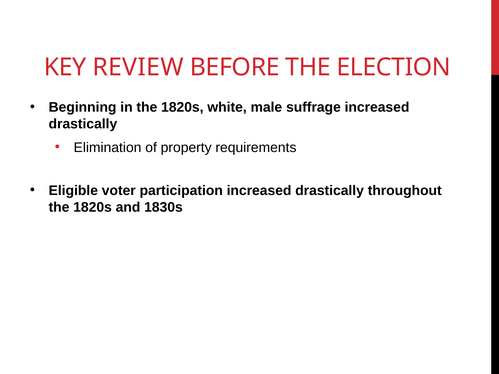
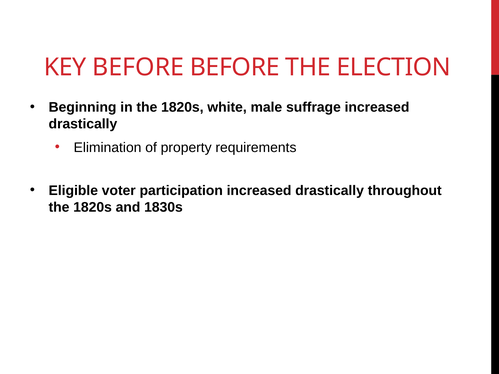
KEY REVIEW: REVIEW -> BEFORE
